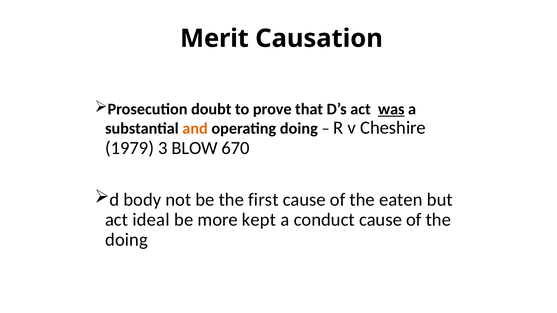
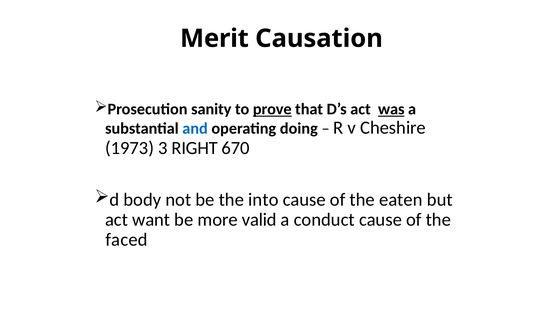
doubt: doubt -> sanity
prove underline: none -> present
and colour: orange -> blue
1979: 1979 -> 1973
BLOW: BLOW -> RIGHT
first: first -> into
ideal: ideal -> want
kept: kept -> valid
doing at (127, 240): doing -> faced
